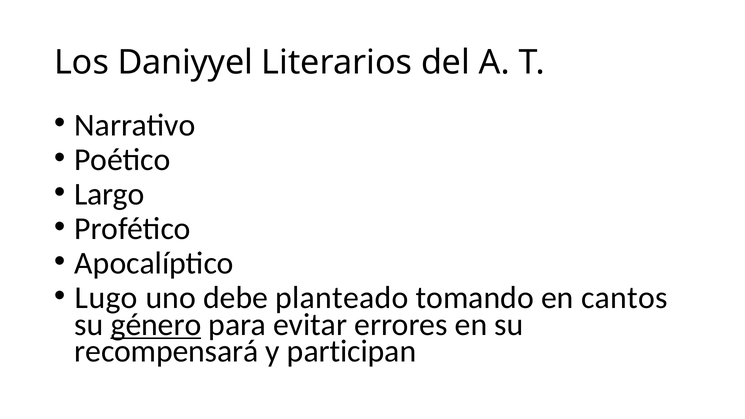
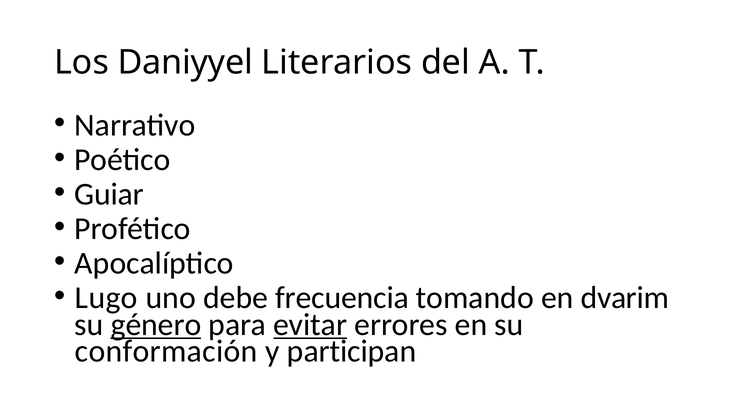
Largo: Largo -> Guiar
planteado: planteado -> frecuencia
cantos: cantos -> dvarim
evitar underline: none -> present
recompensará: recompensará -> conformación
